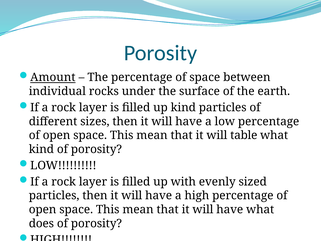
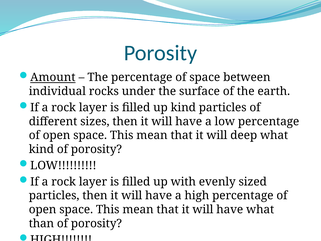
table: table -> deep
does: does -> than
